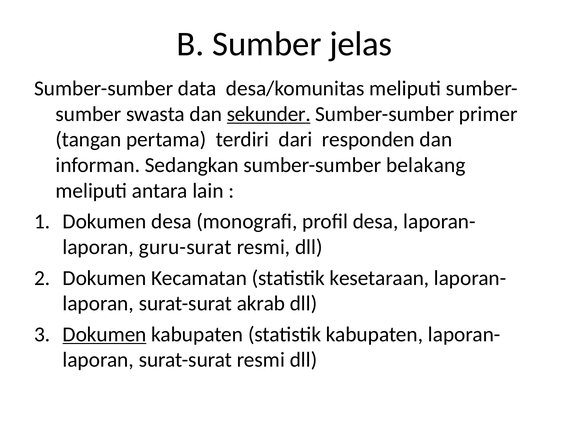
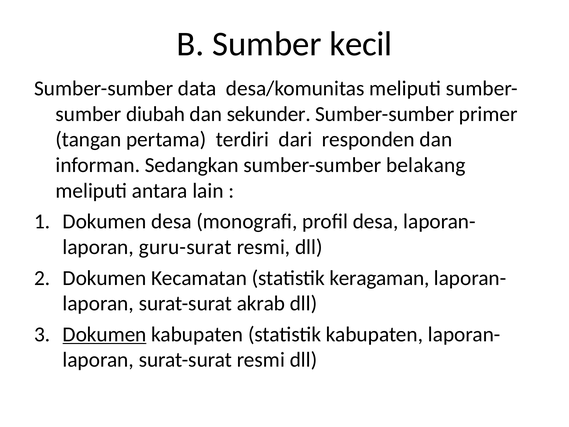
jelas: jelas -> kecil
swasta: swasta -> diubah
sekunder underline: present -> none
kesetaraan: kesetaraan -> keragaman
